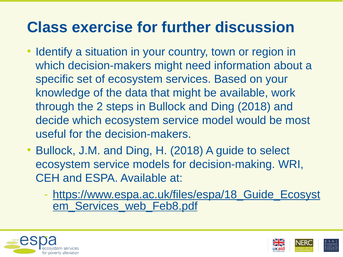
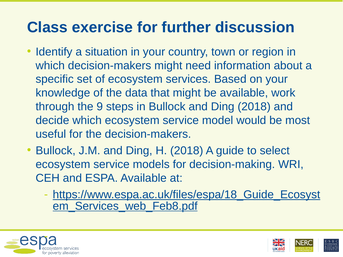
2: 2 -> 9
